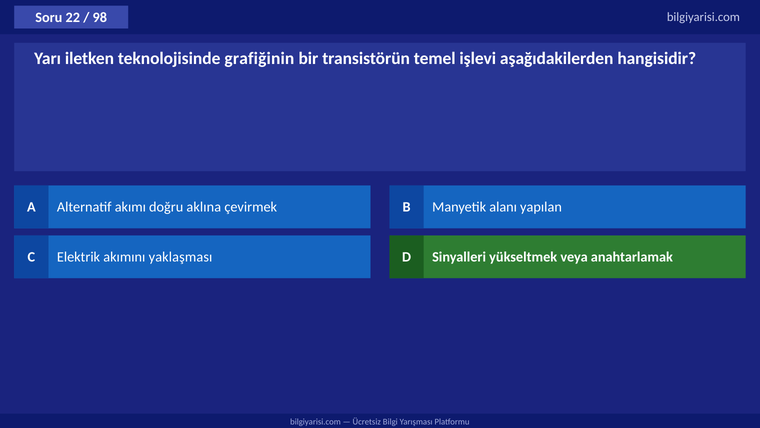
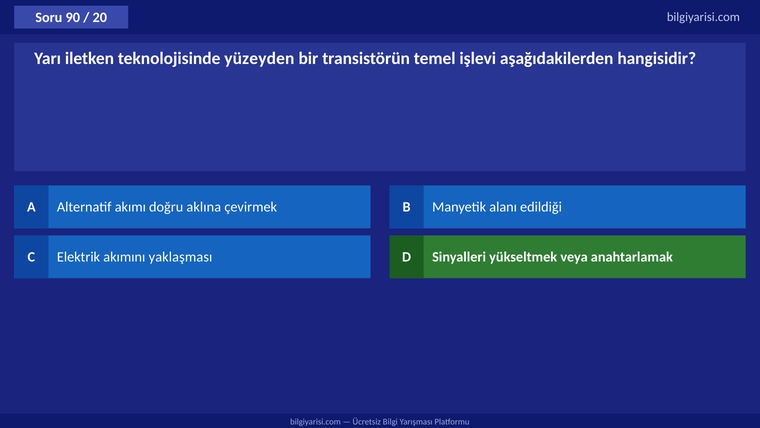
22: 22 -> 90
98: 98 -> 20
grafiğinin: grafiğinin -> yüzeyden
yapılan: yapılan -> edildiği
